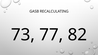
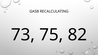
77: 77 -> 75
